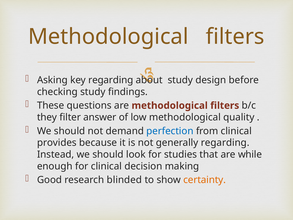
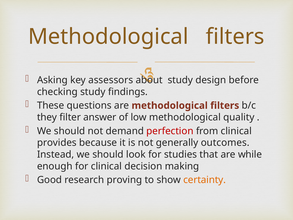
key regarding: regarding -> assessors
perfection colour: blue -> red
generally regarding: regarding -> outcomes
blinded: blinded -> proving
